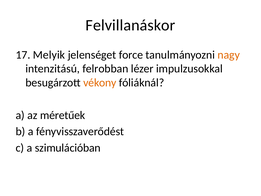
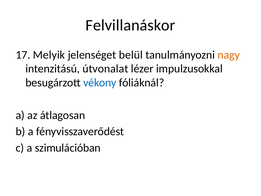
force: force -> belül
felrobban: felrobban -> útvonalat
vékony colour: orange -> blue
méretűek: méretűek -> átlagosan
